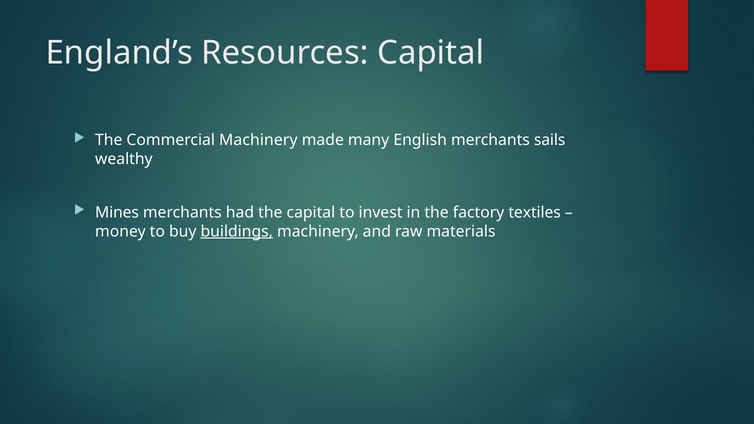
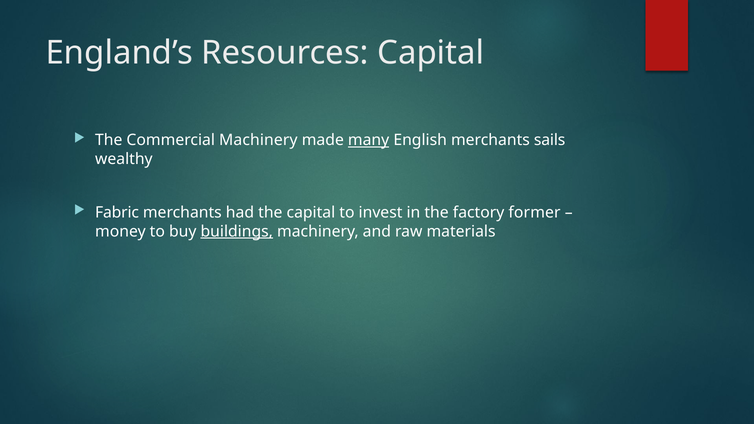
many underline: none -> present
Mines: Mines -> Fabric
textiles: textiles -> former
